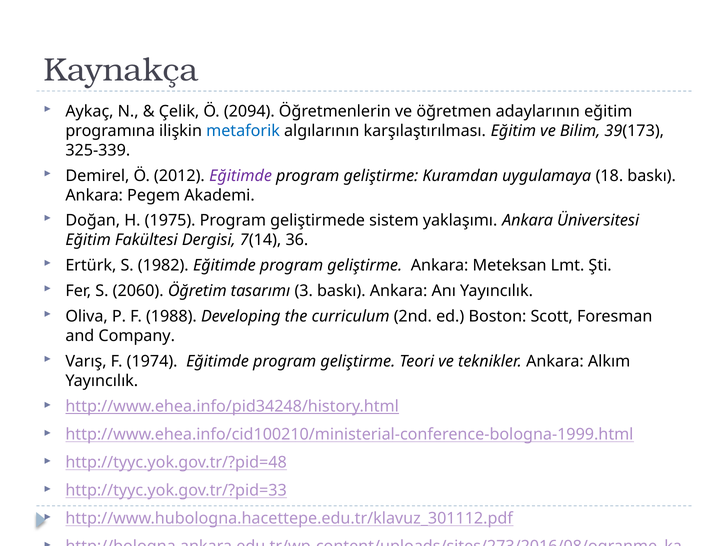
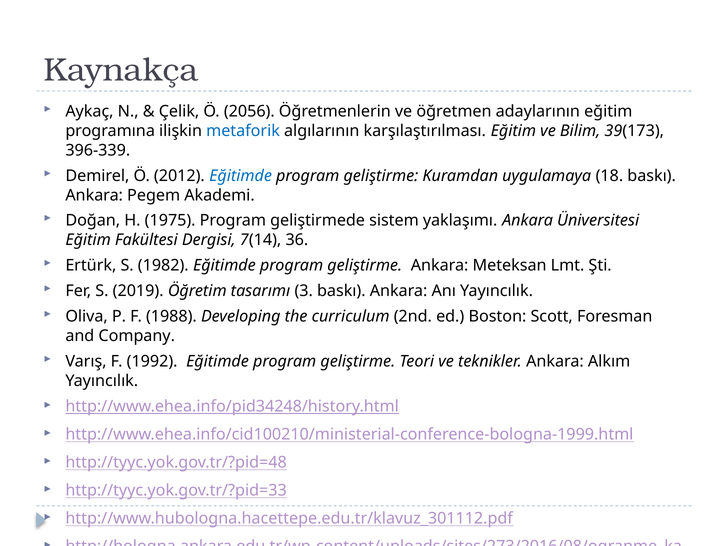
2094: 2094 -> 2056
325-339: 325-339 -> 396-339
Eğitimde at (241, 176) colour: purple -> blue
2060: 2060 -> 2019
1974: 1974 -> 1992
